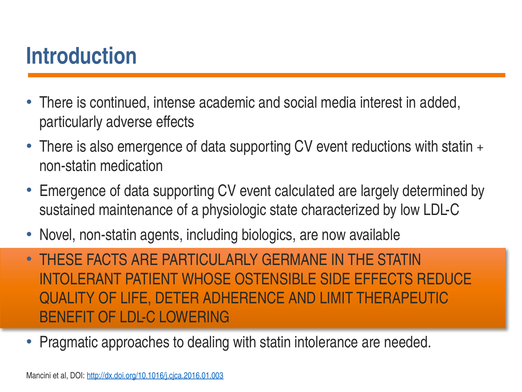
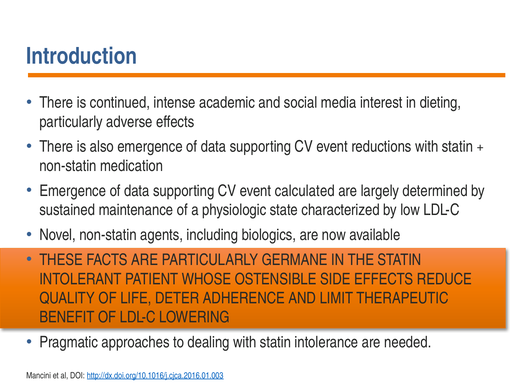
added: added -> dieting
